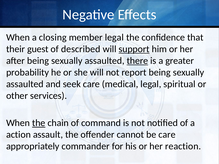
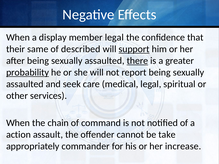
closing: closing -> display
guest: guest -> same
probability underline: none -> present
the at (39, 123) underline: present -> none
be care: care -> take
reaction: reaction -> increase
